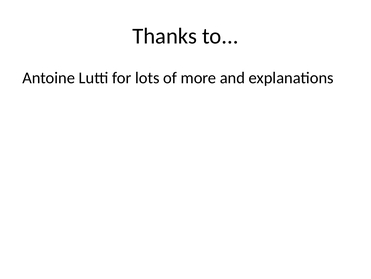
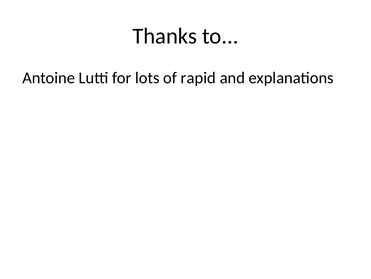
more: more -> rapid
